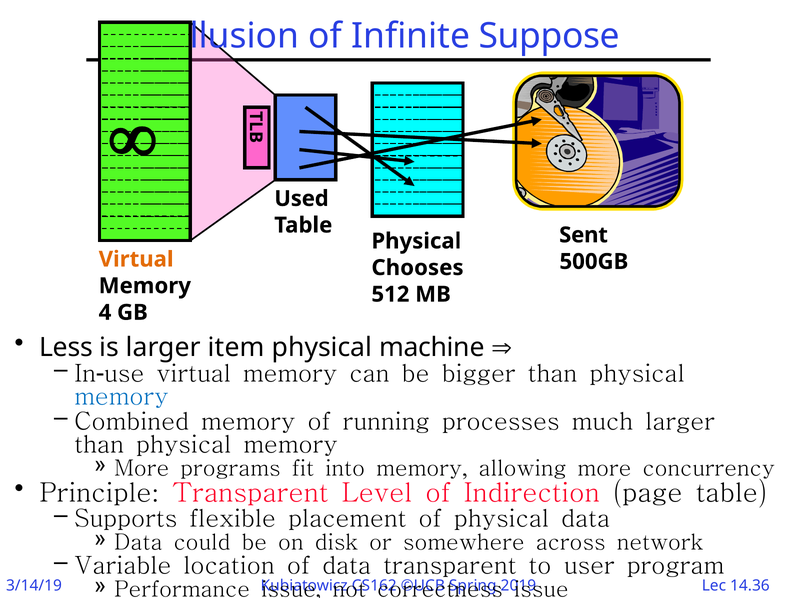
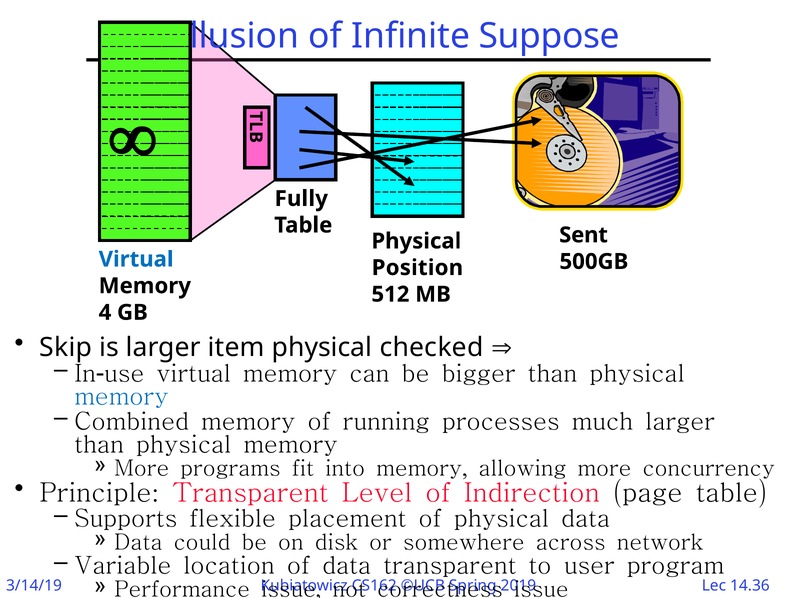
Used: Used -> Fully
Virtual at (136, 259) colour: orange -> blue
Chooses: Chooses -> Position
Less: Less -> Skip
machine: machine -> checked
